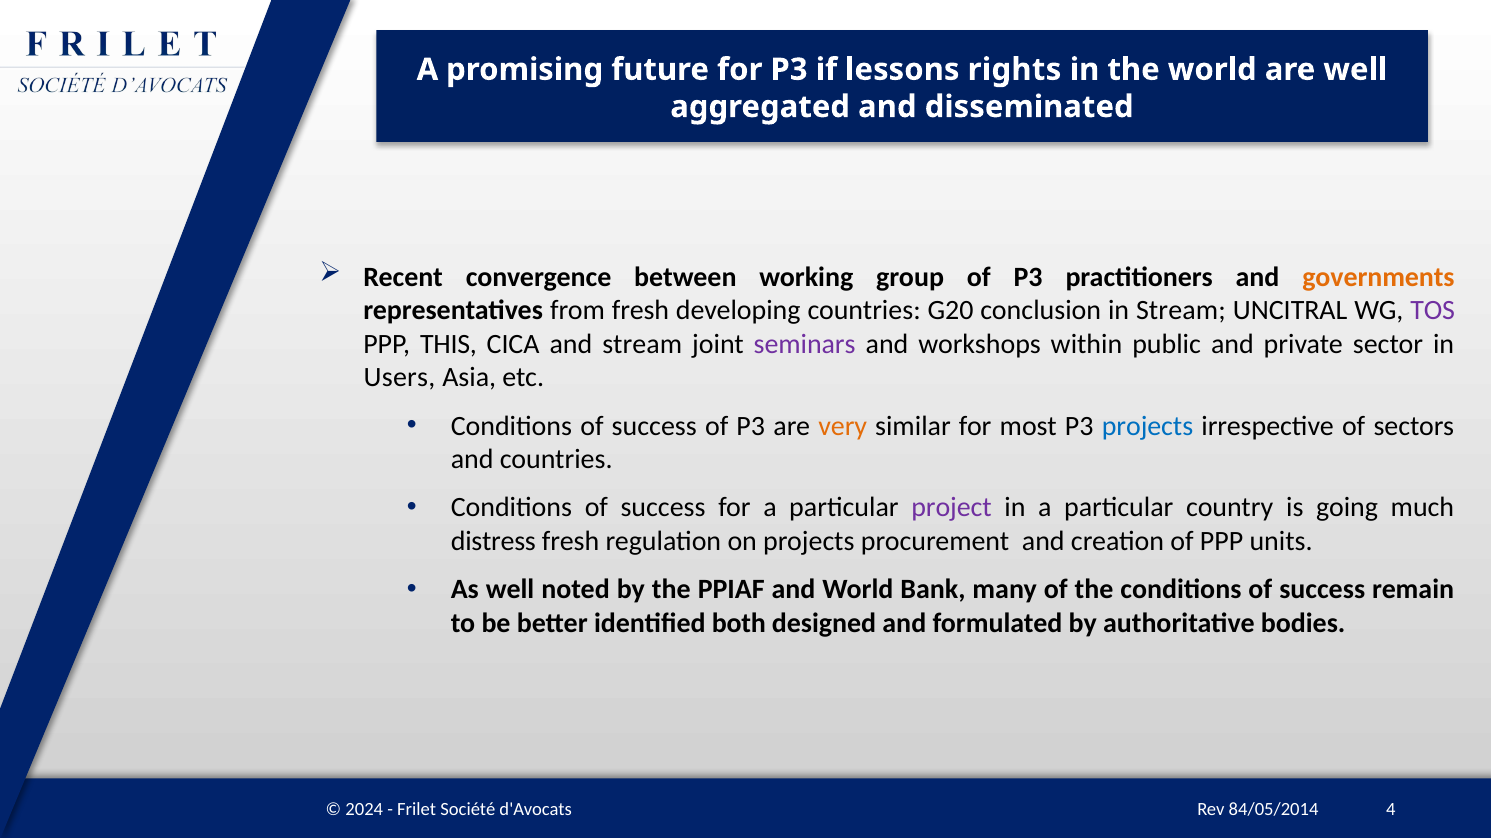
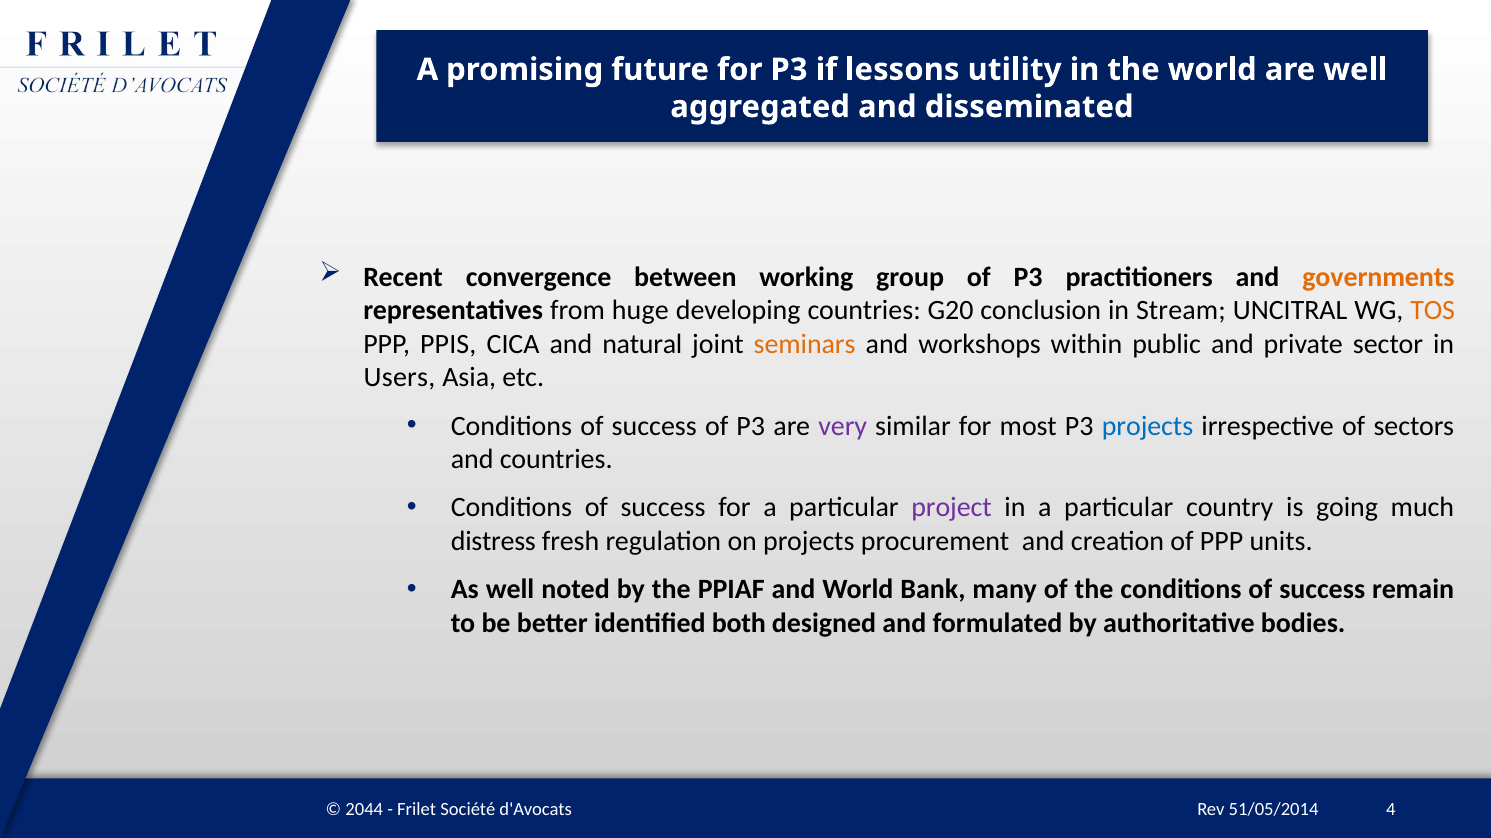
rights: rights -> utility
from fresh: fresh -> huge
TOS colour: purple -> orange
THIS: THIS -> PPIS
and stream: stream -> natural
seminars colour: purple -> orange
very colour: orange -> purple
2024: 2024 -> 2044
84/05/2014: 84/05/2014 -> 51/05/2014
